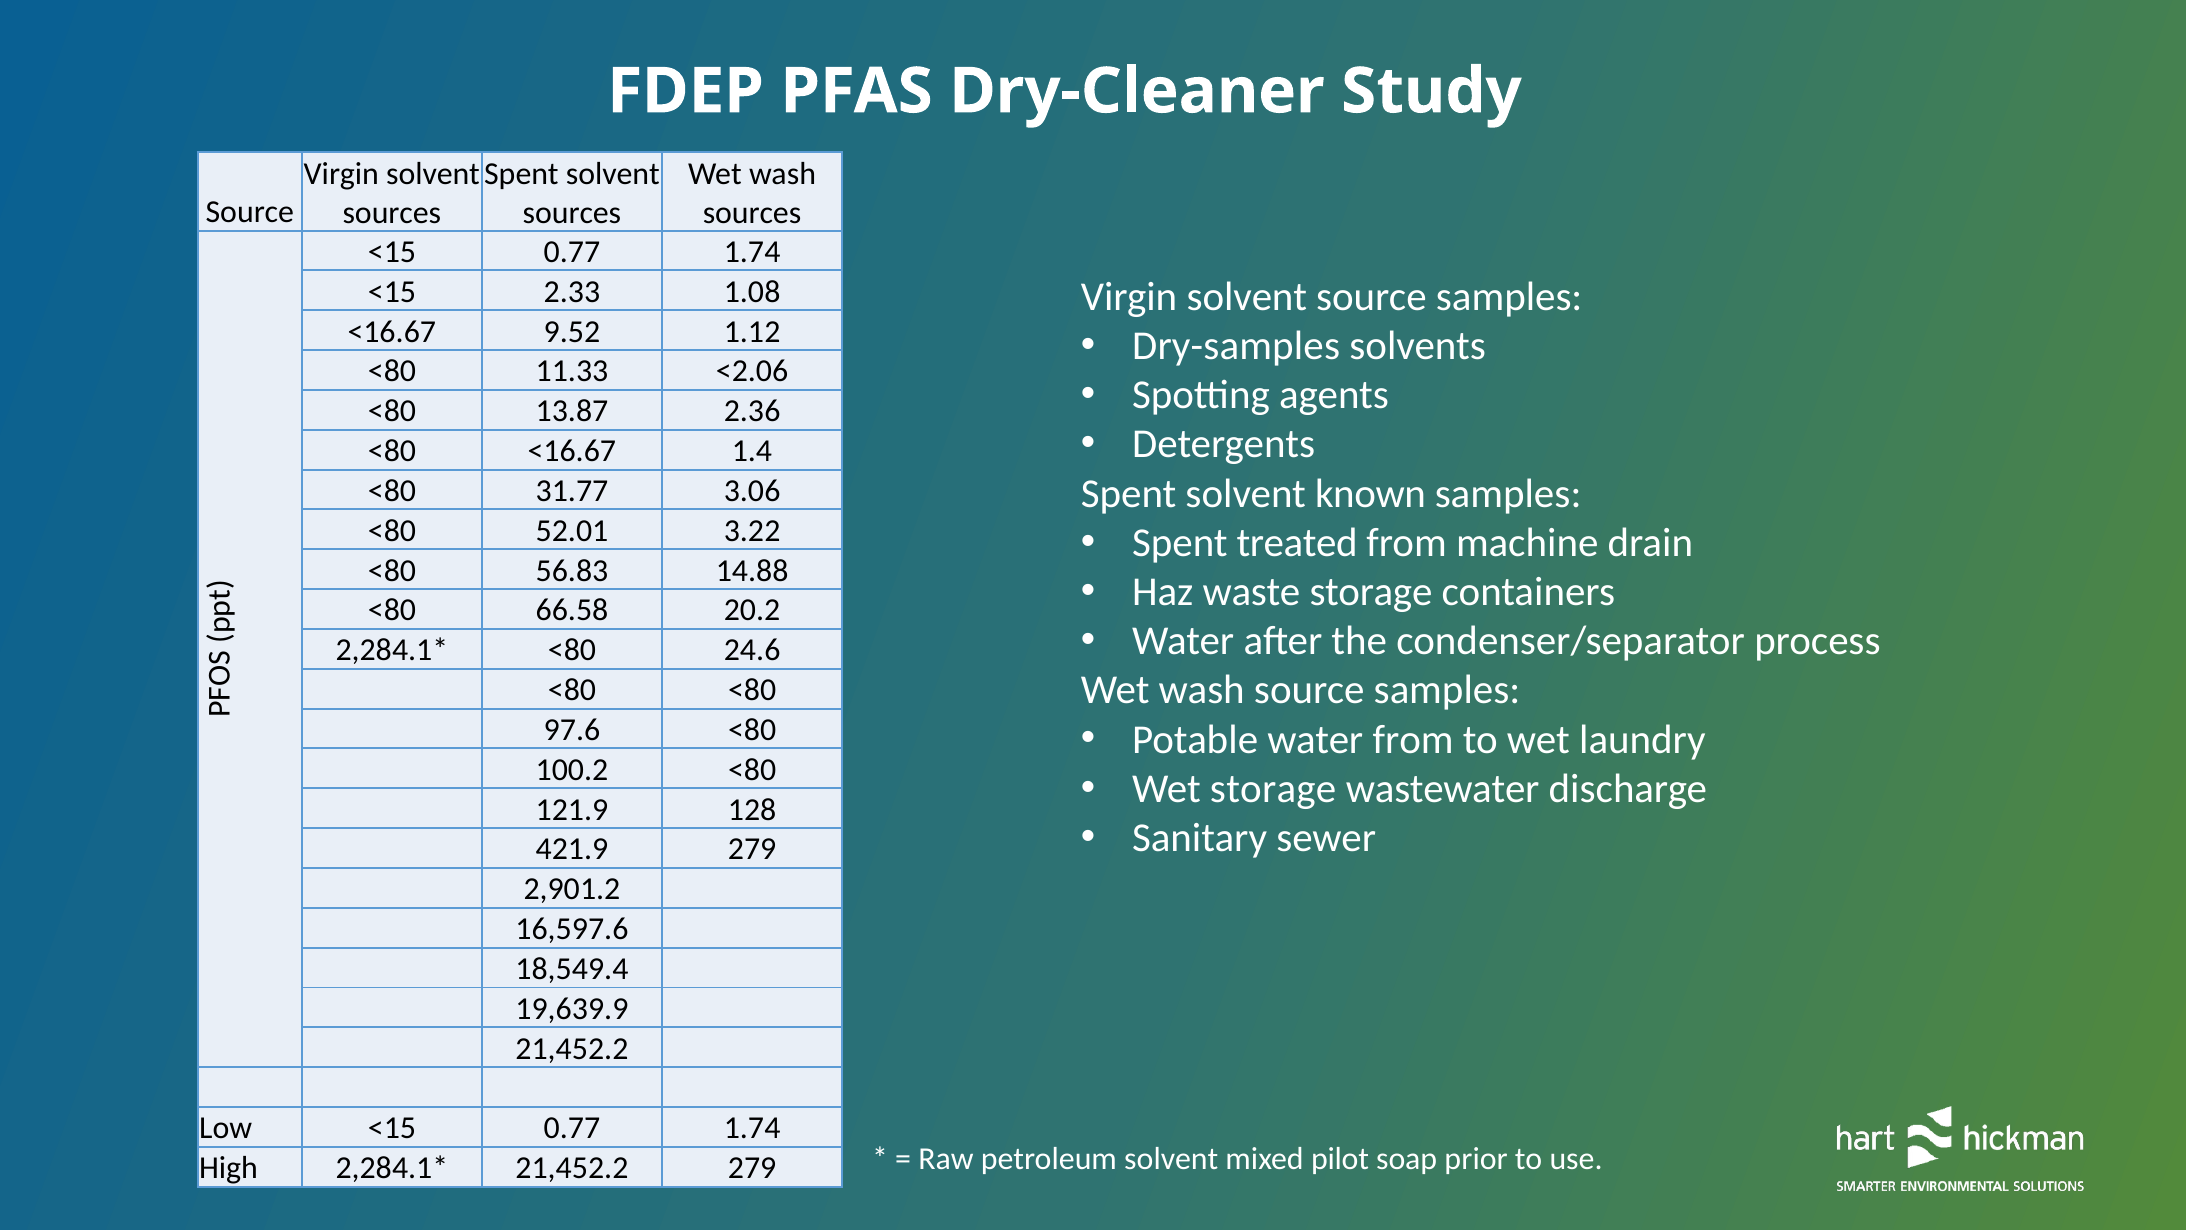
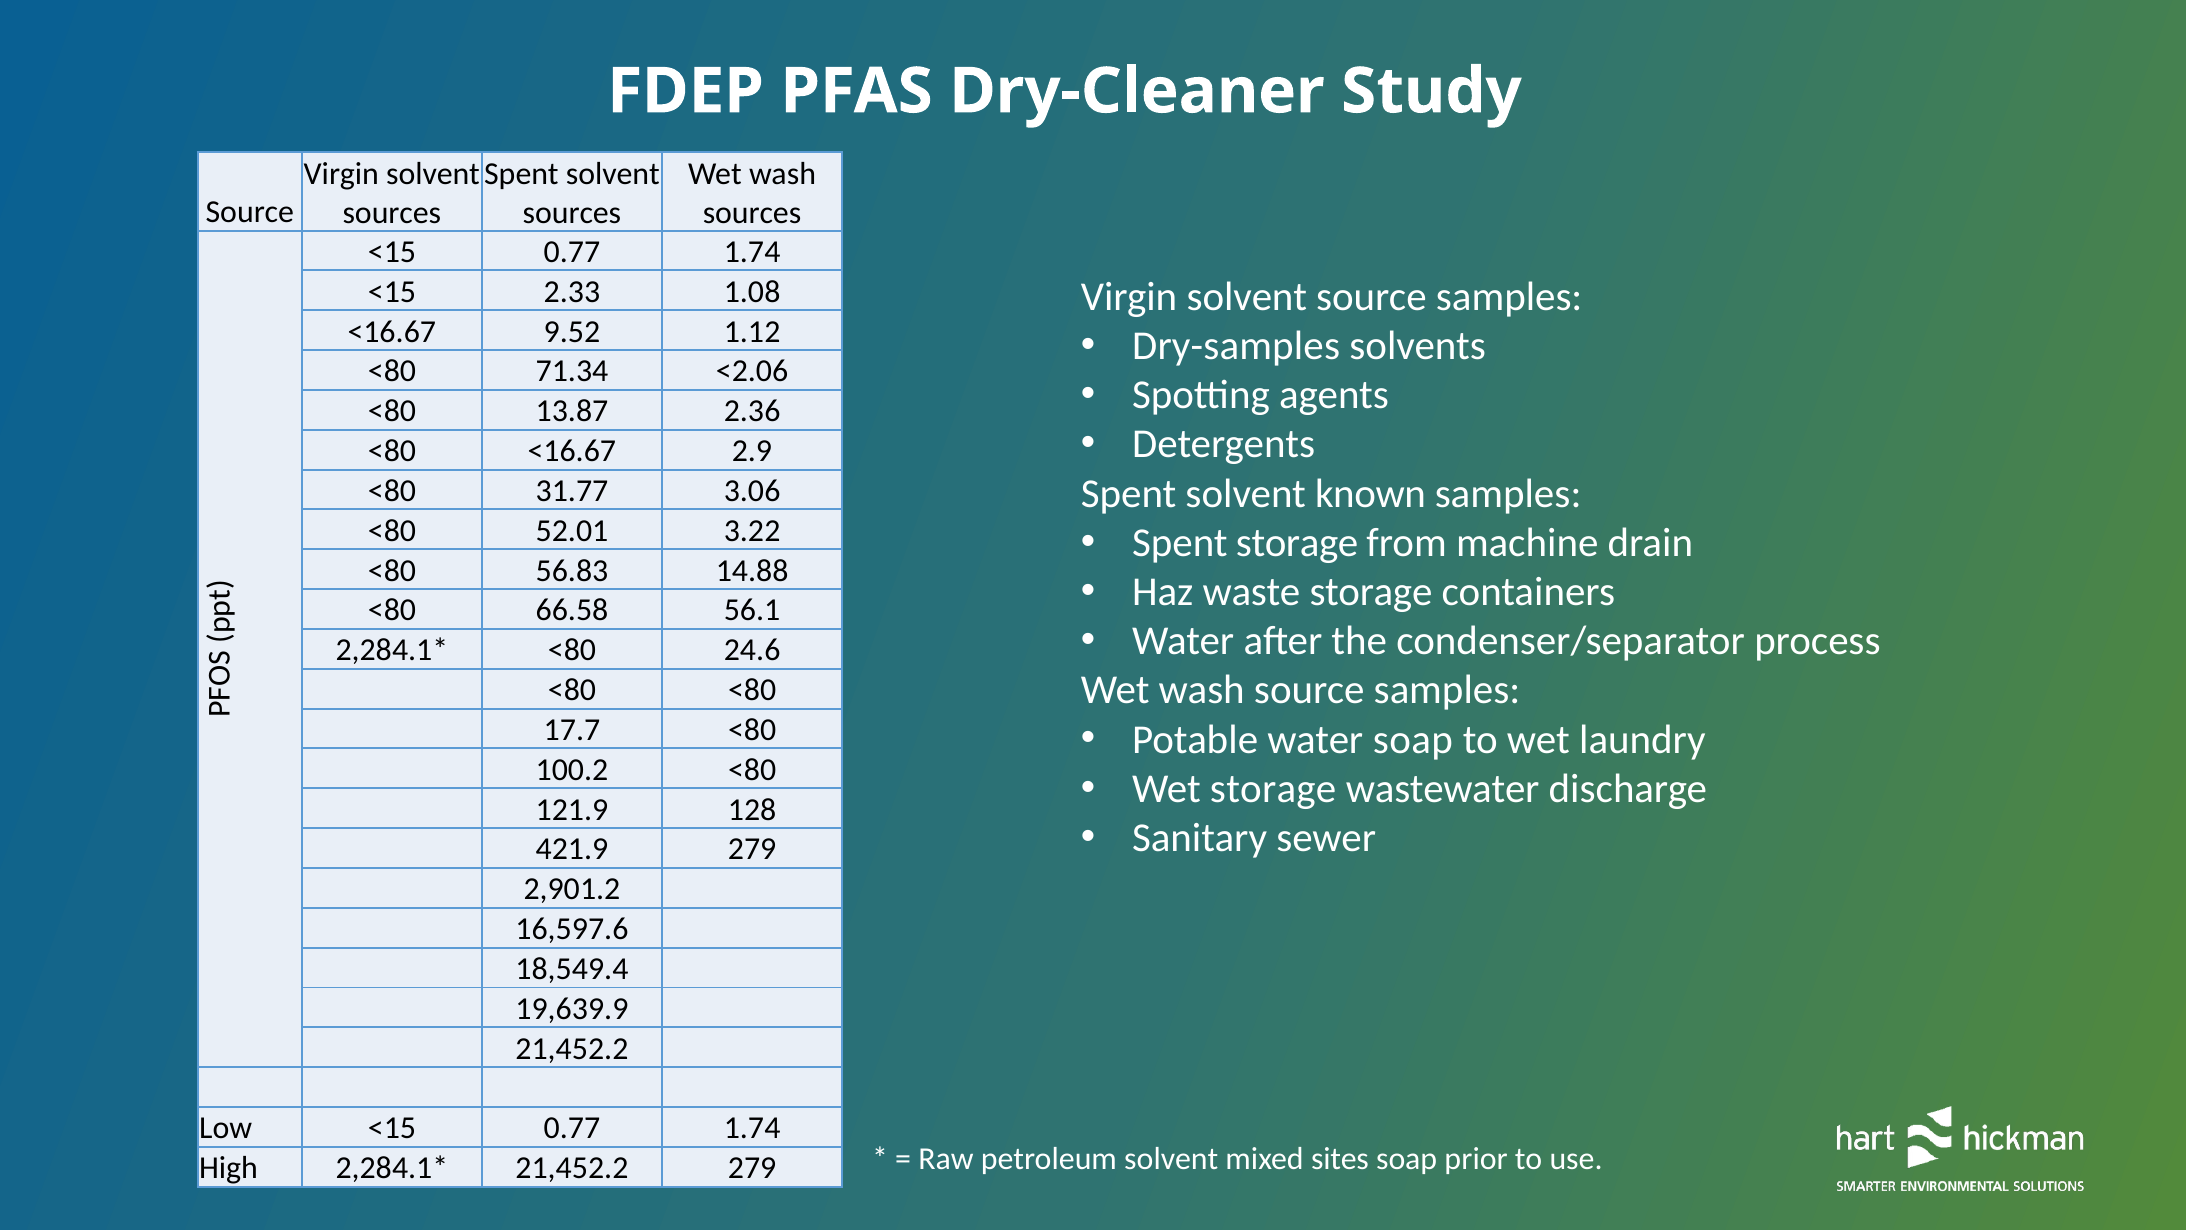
11.33: 11.33 -> 71.34
1.4: 1.4 -> 2.9
Spent treated: treated -> storage
20.2: 20.2 -> 56.1
97.6: 97.6 -> 17.7
water from: from -> soap
pilot: pilot -> sites
